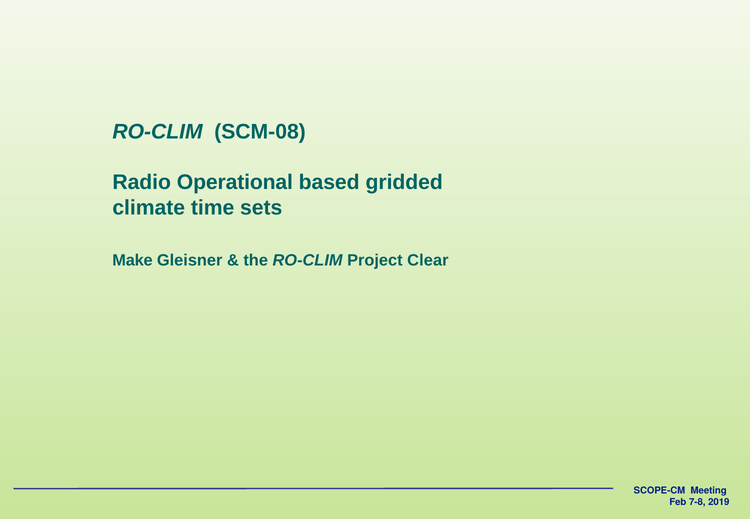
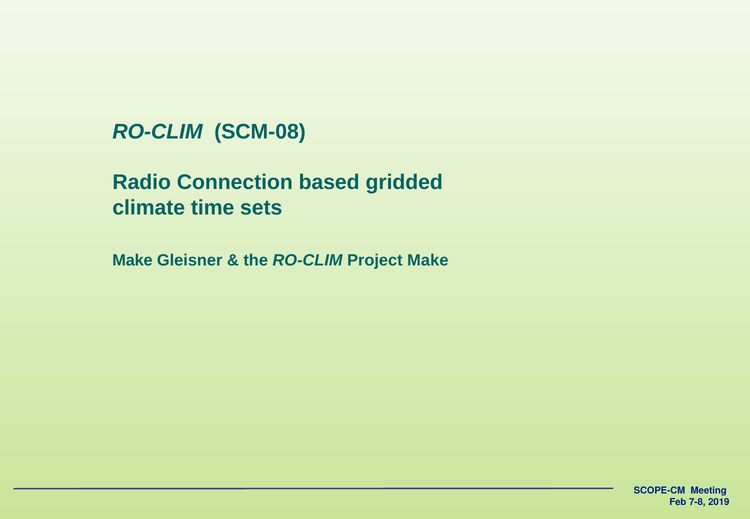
Operational: Operational -> Connection
Project Clear: Clear -> Make
